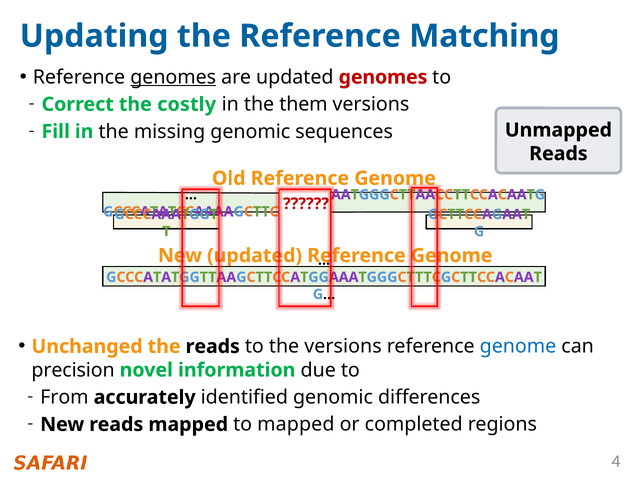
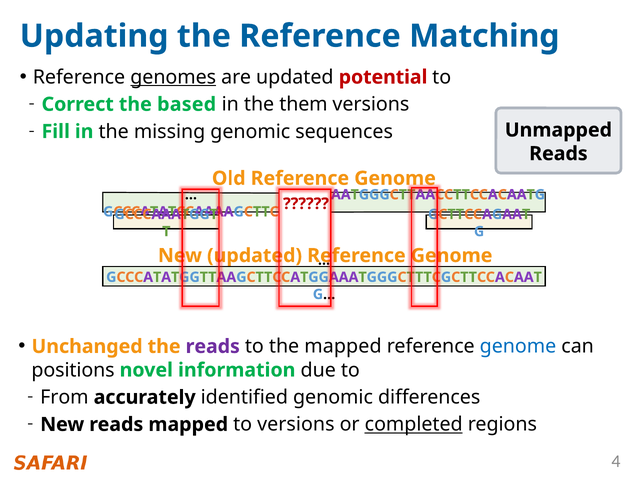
updated genomes: genomes -> potential
costly: costly -> based
reads at (213, 346) colour: black -> purple
the versions: versions -> mapped
precision: precision -> positions
to mapped: mapped -> versions
completed underline: none -> present
